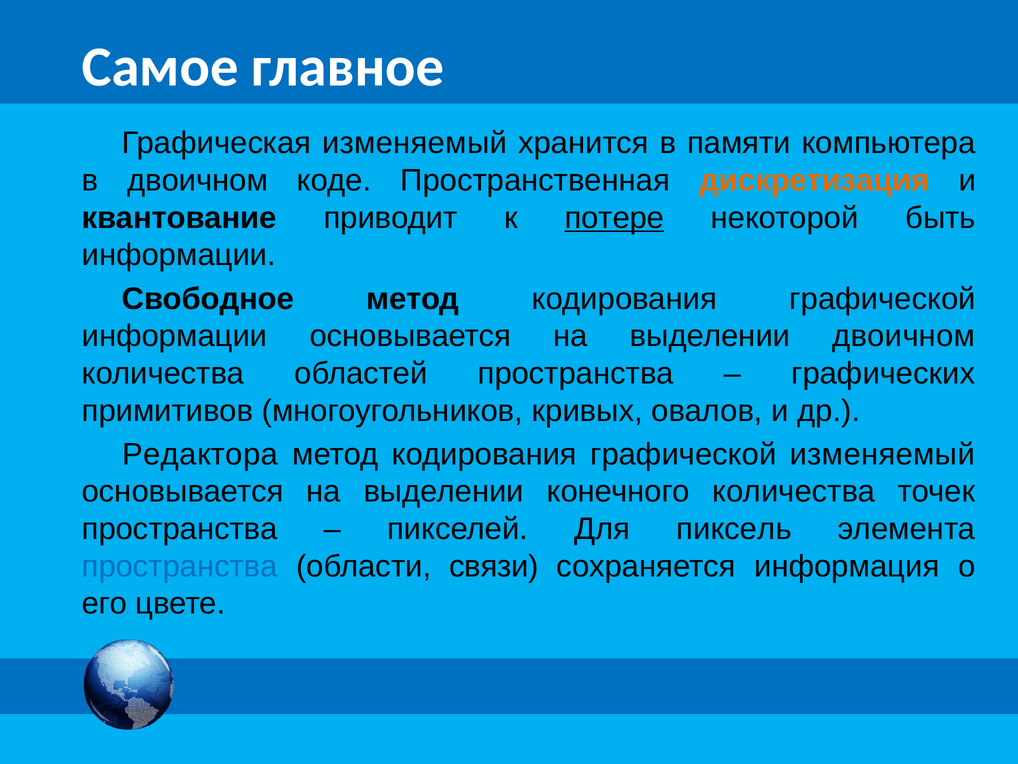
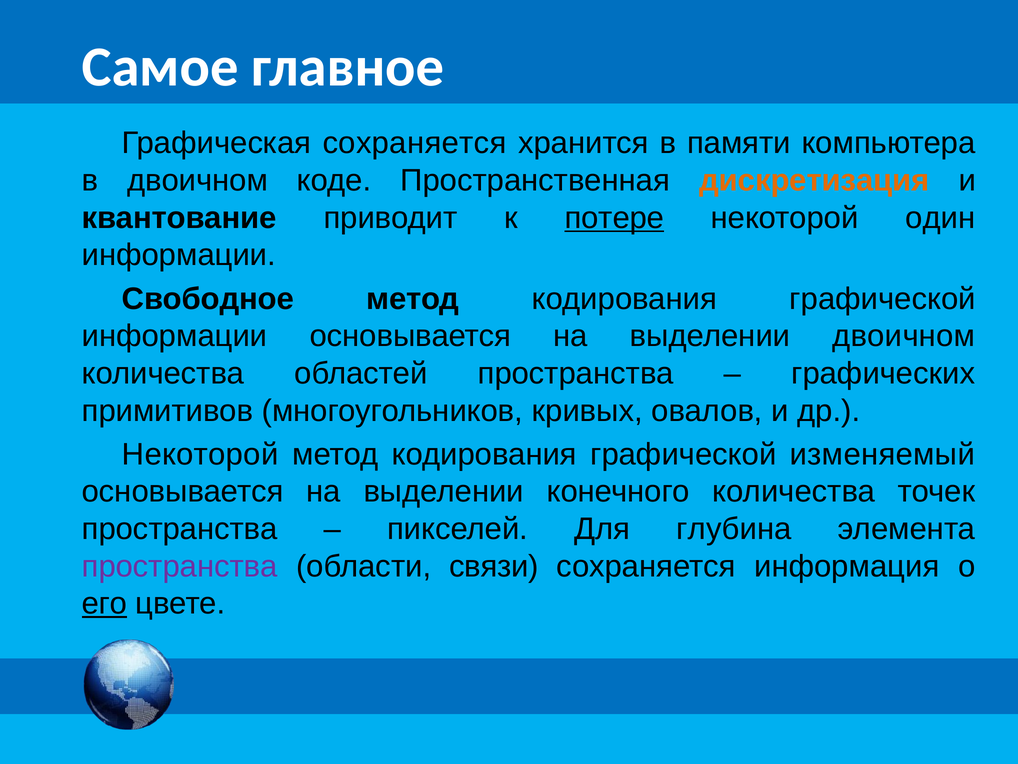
Графическая изменяемый: изменяемый -> сохраняется
быть: быть -> один
Редактора at (200, 454): Редактора -> Некоторой
пиксель: пиксель -> глубина
пространства at (180, 566) colour: blue -> purple
его underline: none -> present
